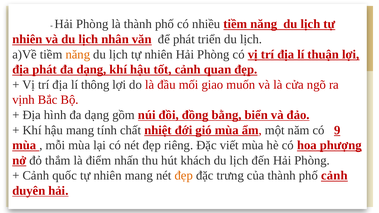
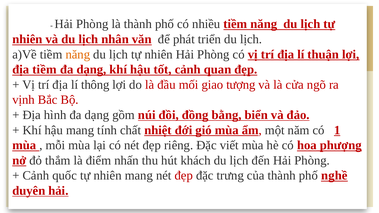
địa phát: phát -> tiềm
muốn: muốn -> tượng
9: 9 -> 1
đẹp at (184, 176) colour: orange -> red
phố cảnh: cảnh -> nghề
